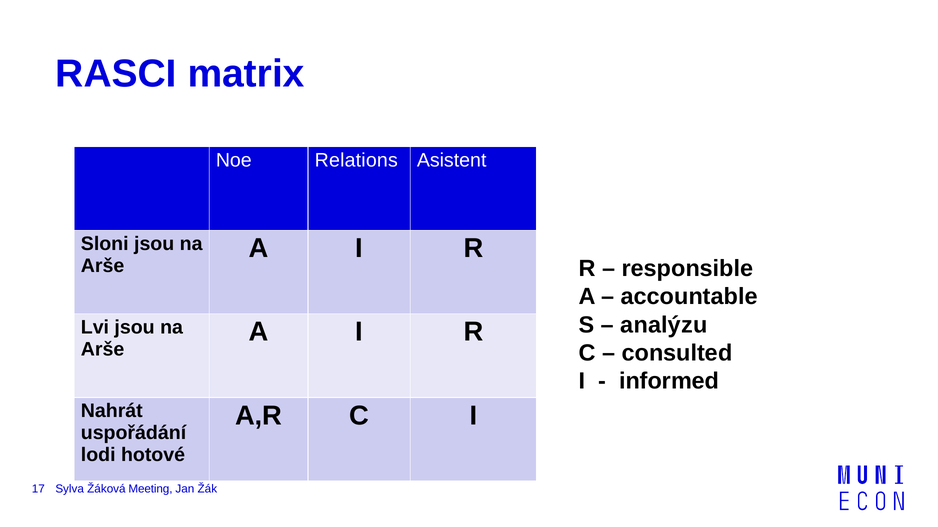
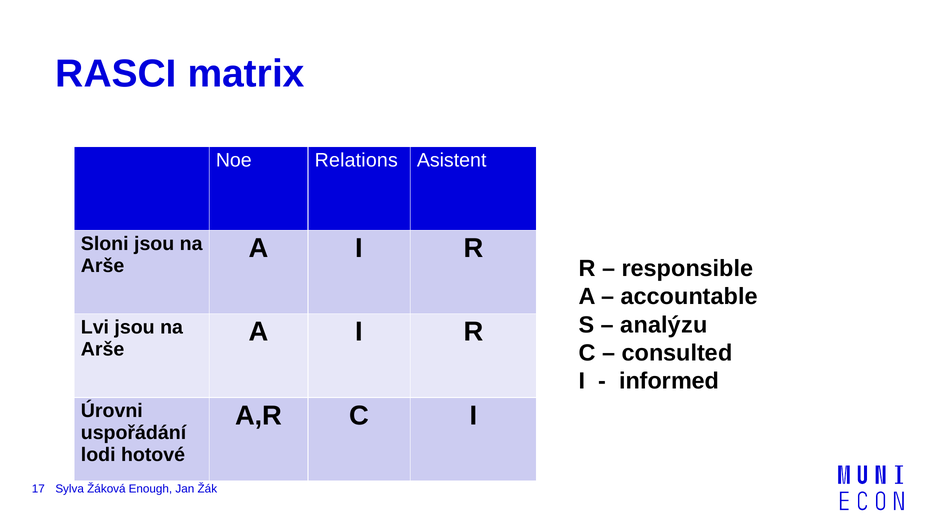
Nahrát: Nahrát -> Úrovni
Meeting: Meeting -> Enough
